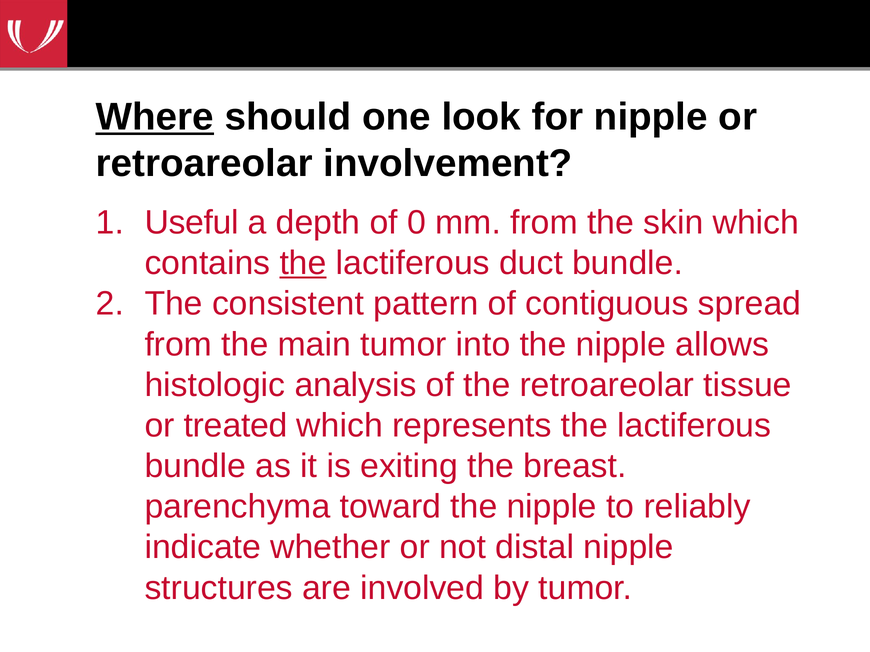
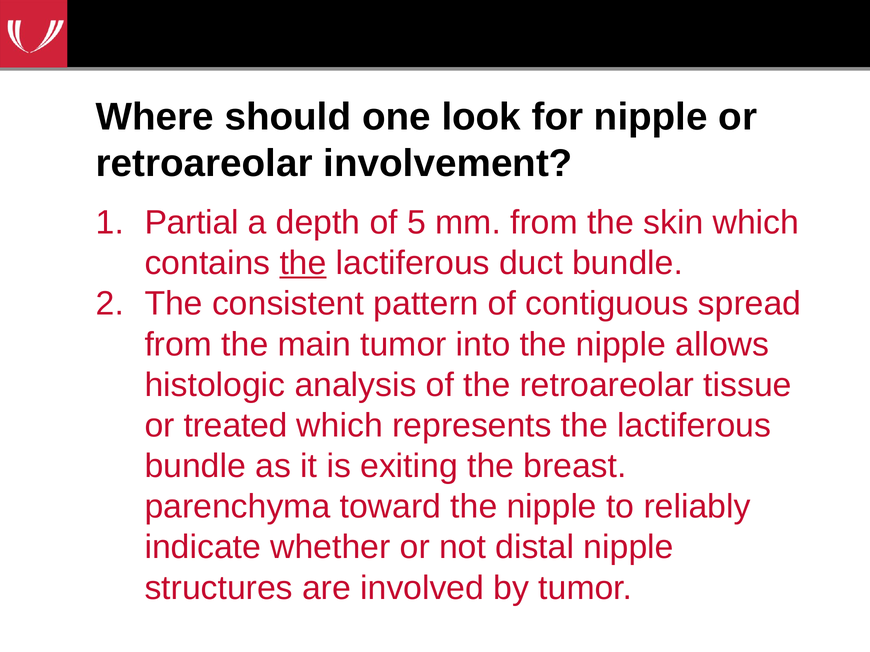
Where underline: present -> none
Useful: Useful -> Partial
0: 0 -> 5
